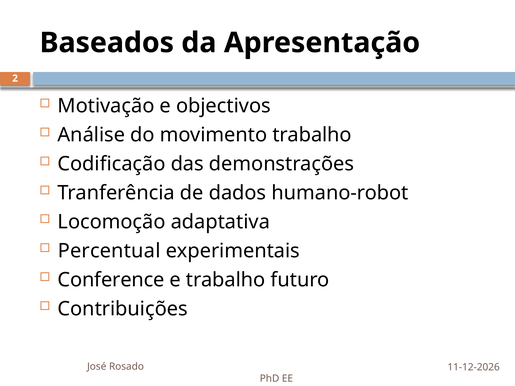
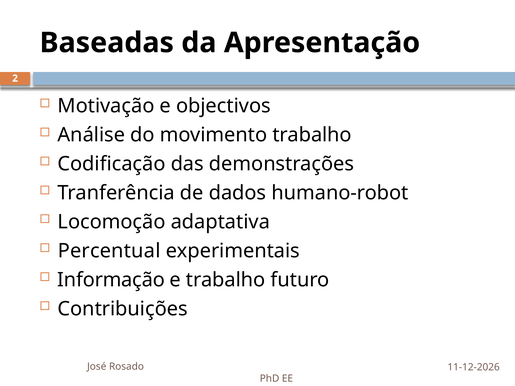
Baseados: Baseados -> Baseadas
Conference: Conference -> Informação
